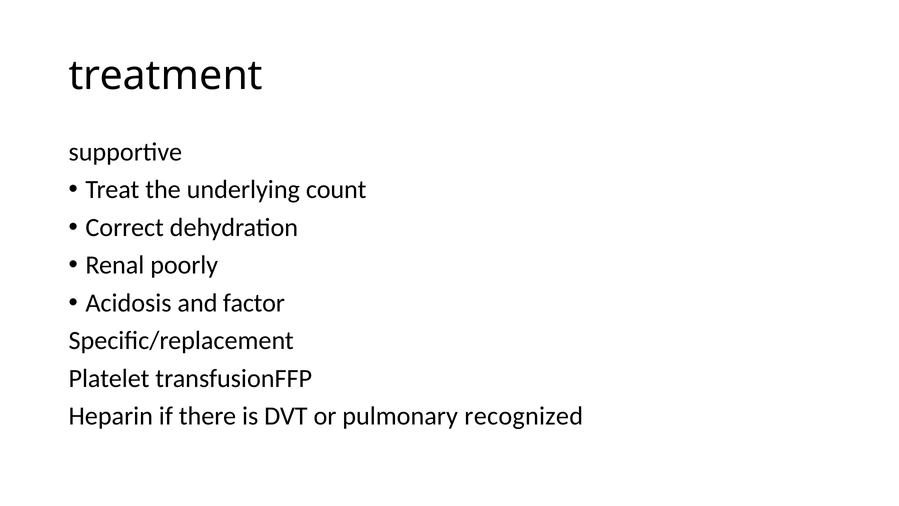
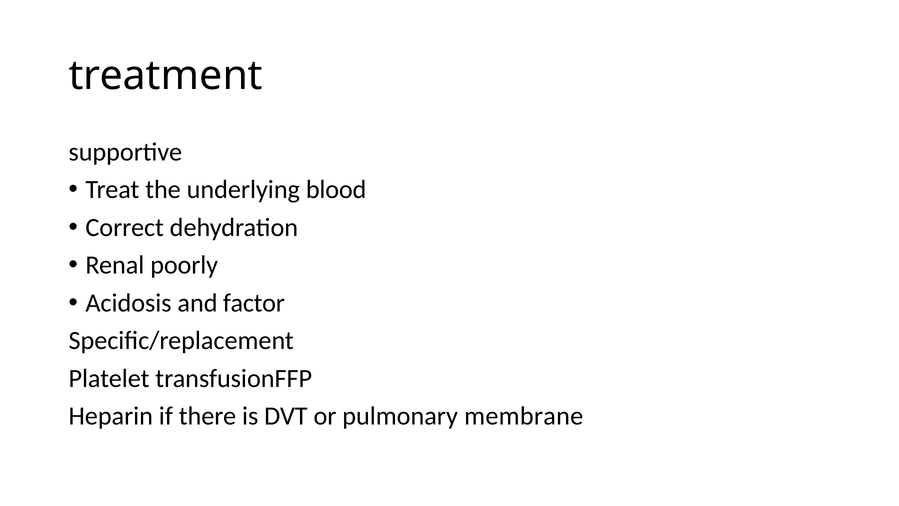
count: count -> blood
recognized: recognized -> membrane
